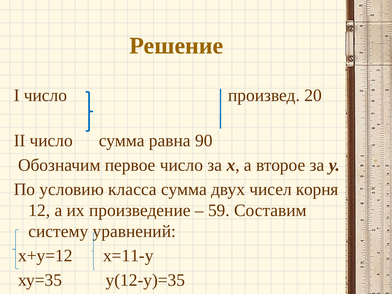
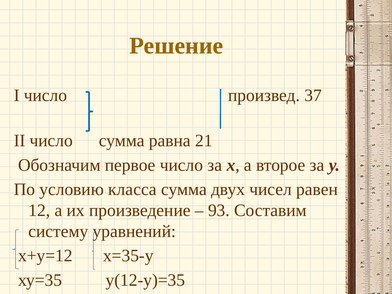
20: 20 -> 37
90: 90 -> 21
корня: корня -> равен
59: 59 -> 93
х=11-у: х=11-у -> х=35-у
